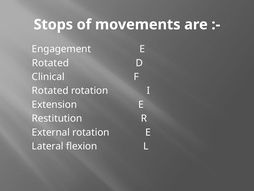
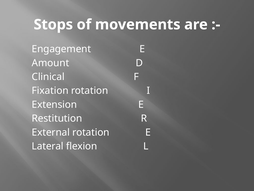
Rotated at (50, 63): Rotated -> Amount
Rotated at (50, 90): Rotated -> Fixation
